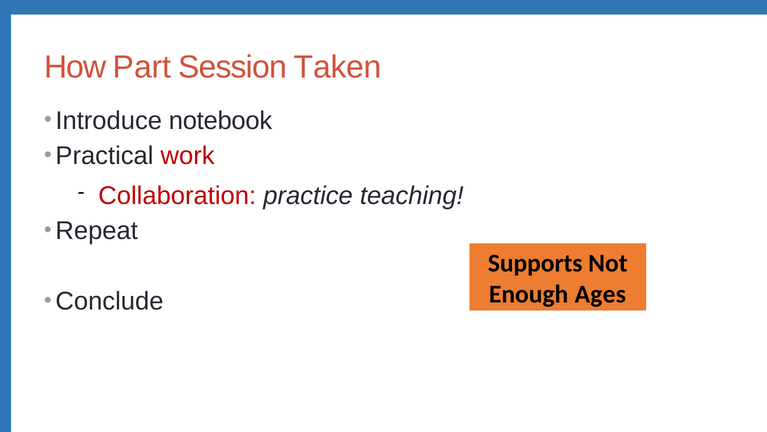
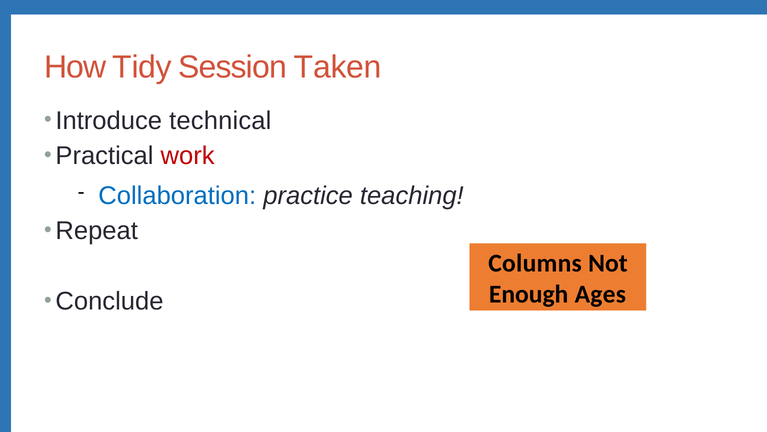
Part: Part -> Tidy
notebook: notebook -> technical
Collaboration colour: red -> blue
Supports: Supports -> Columns
